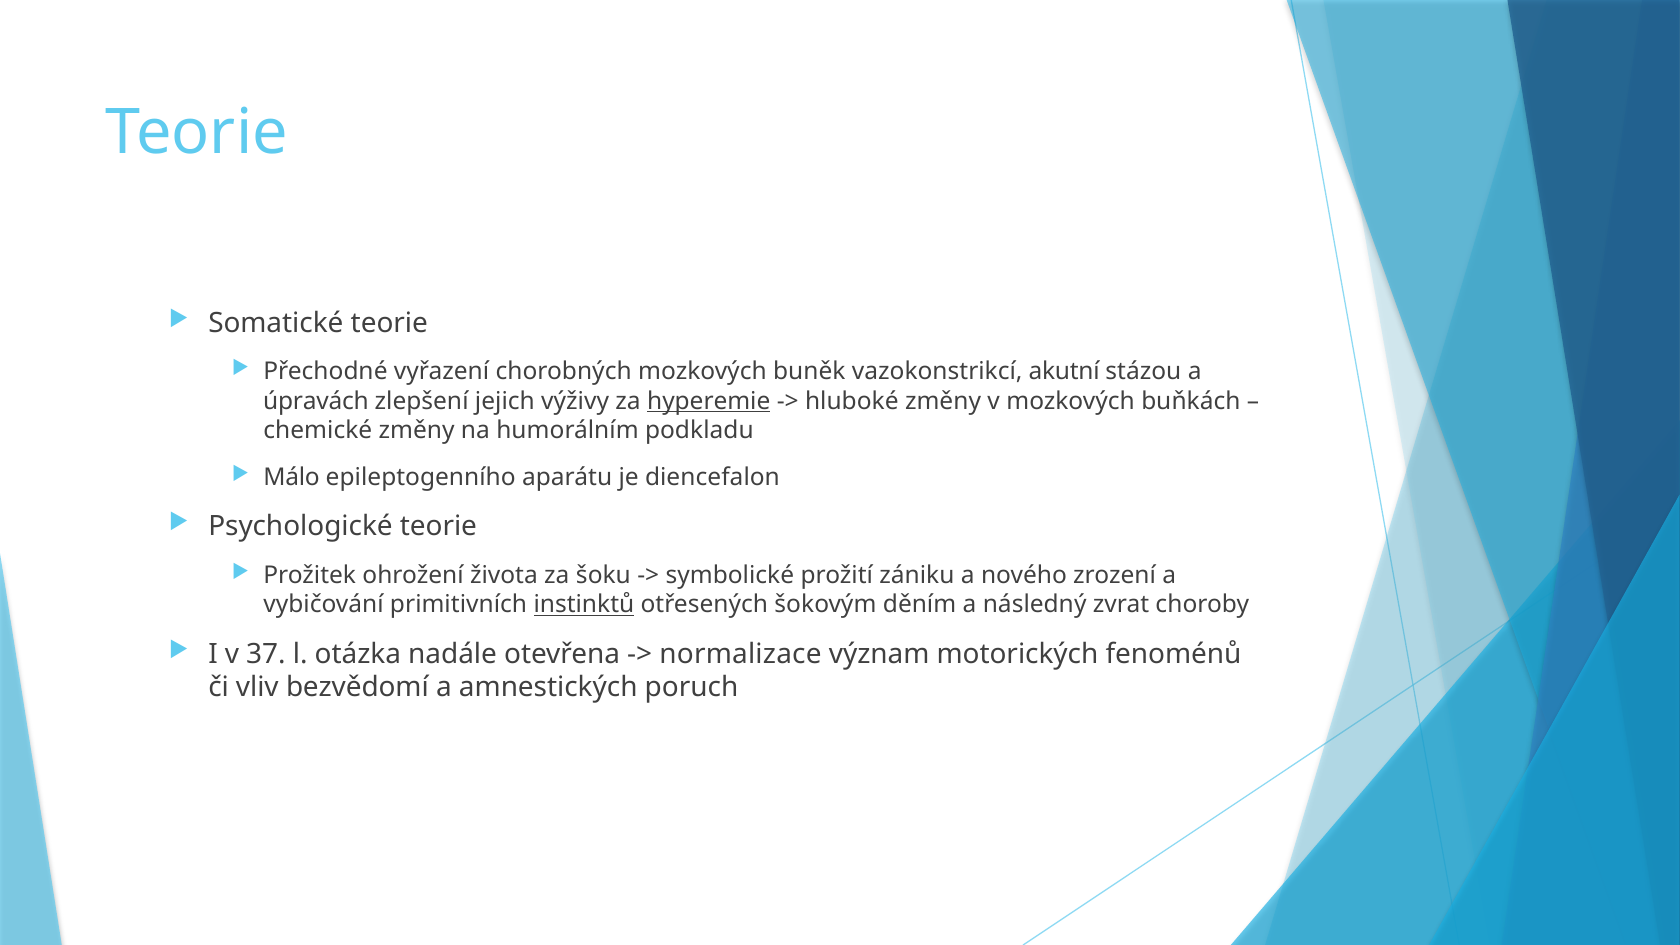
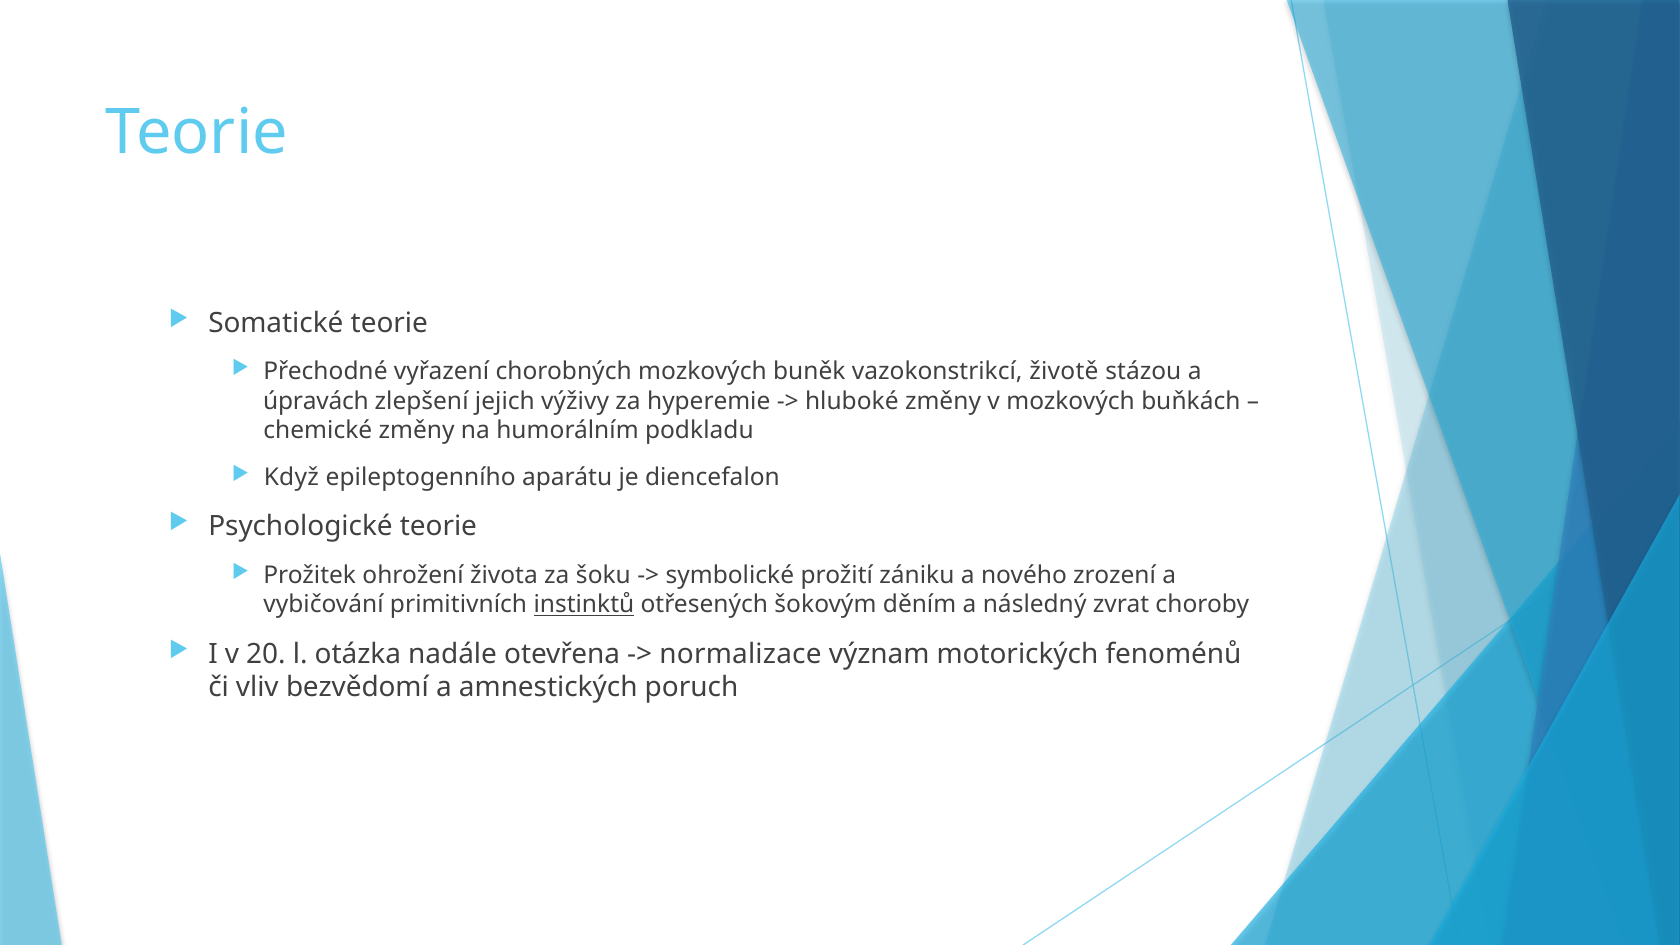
akutní: akutní -> životě
hyperemie underline: present -> none
Málo: Málo -> Když
37: 37 -> 20
